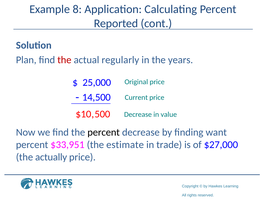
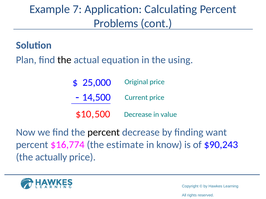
8: 8 -> 7
Reported: Reported -> Problems
the at (64, 60) colour: red -> black
regularly: regularly -> equation
years: years -> using
$33,951: $33,951 -> $16,774
trade: trade -> know
$27,000: $27,000 -> $90,243
